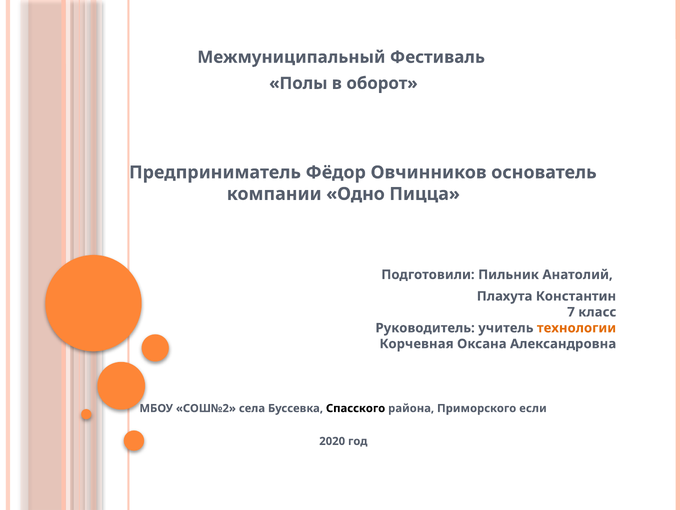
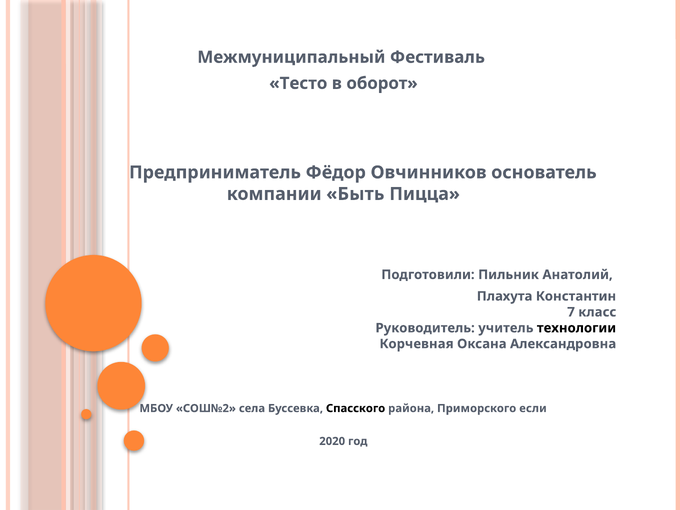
Полы: Полы -> Тесто
Одно: Одно -> Быть
технологии colour: orange -> black
